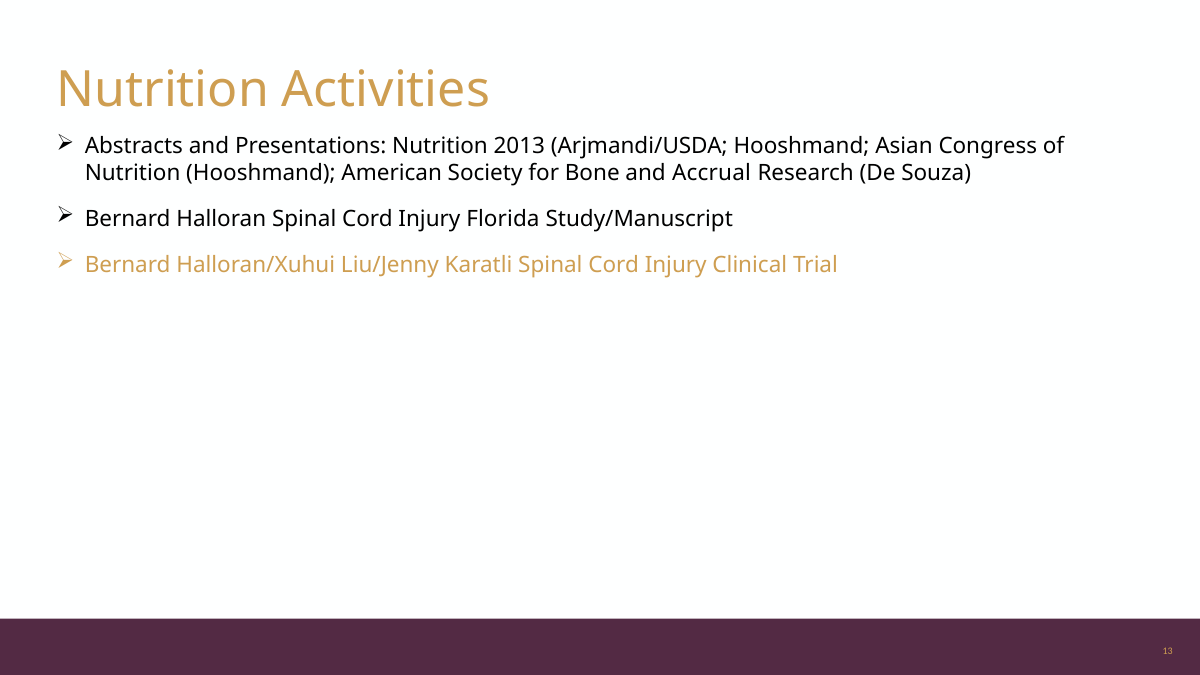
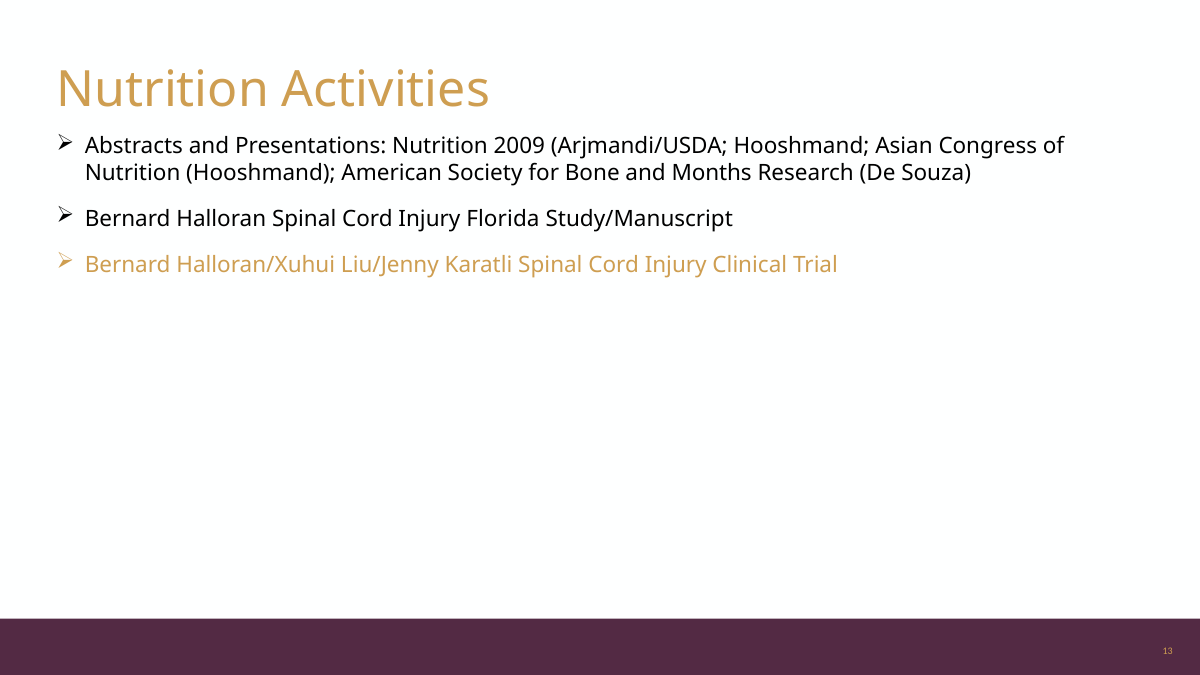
2013: 2013 -> 2009
Accrual: Accrual -> Months
